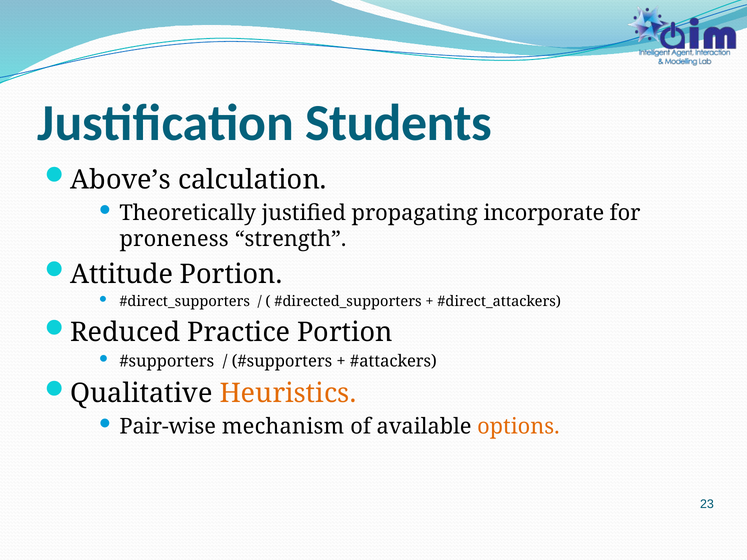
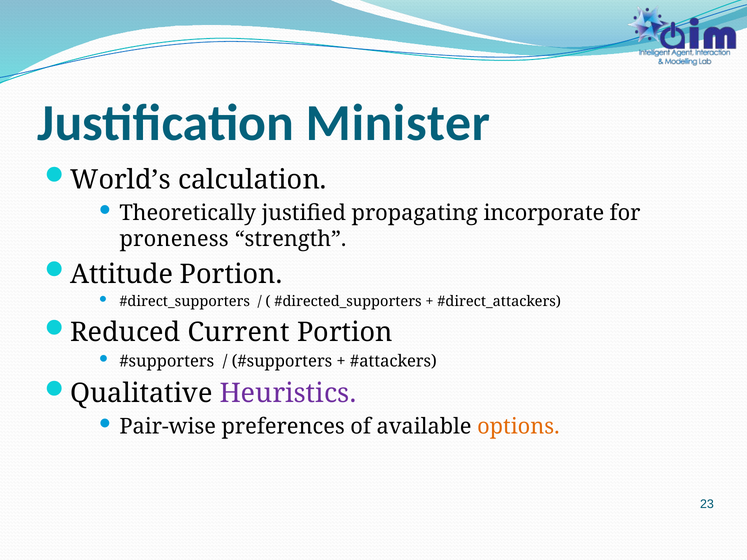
Students: Students -> Minister
Above’s: Above’s -> World’s
Practice: Practice -> Current
Heuristics colour: orange -> purple
mechanism: mechanism -> preferences
